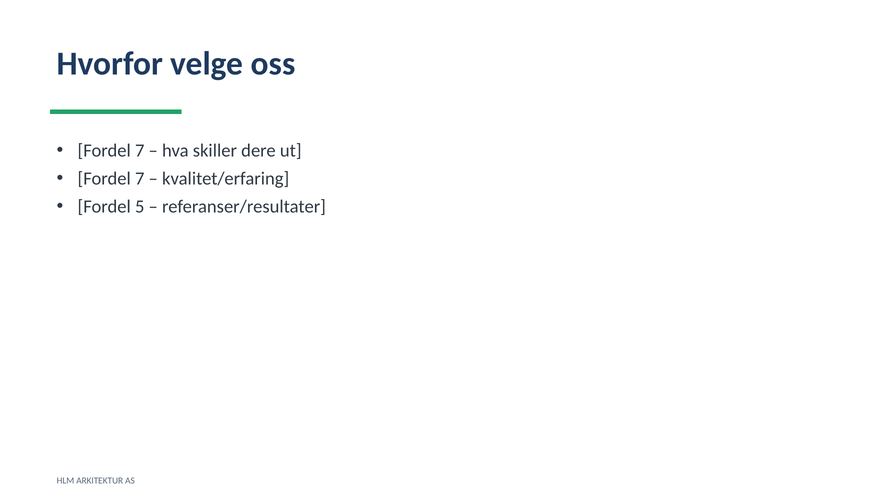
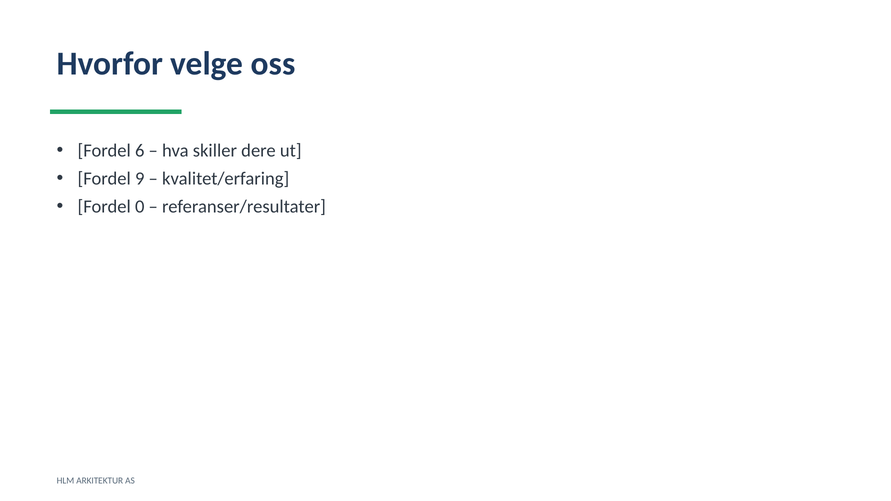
7 at (140, 151): 7 -> 6
7 at (140, 179): 7 -> 9
5: 5 -> 0
